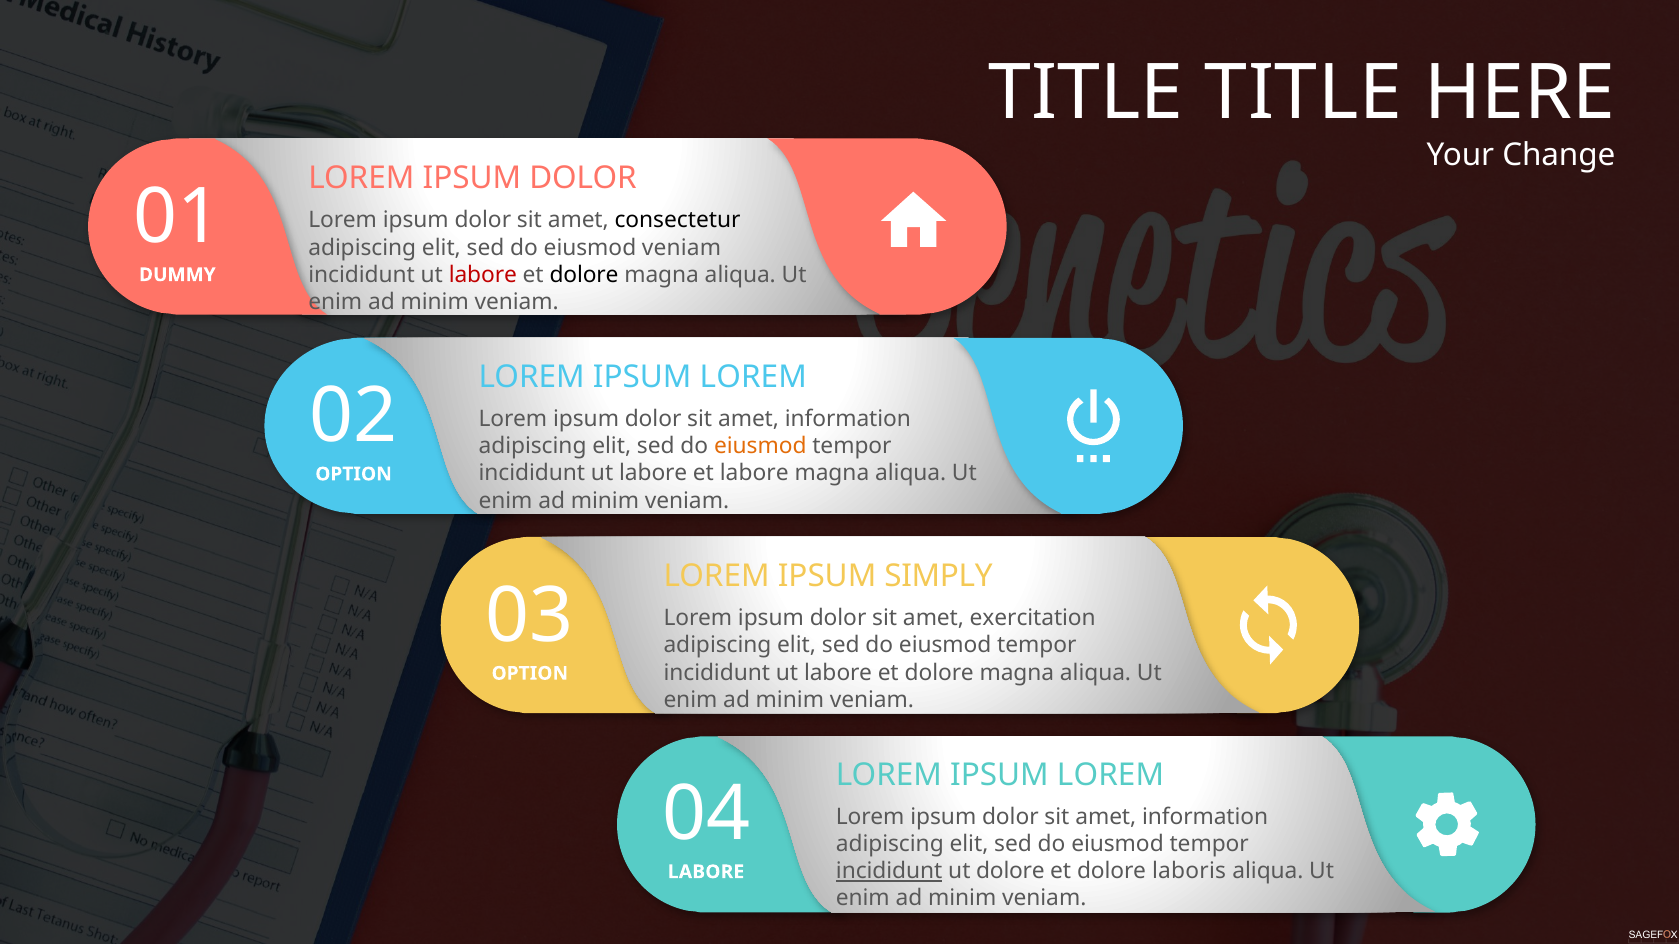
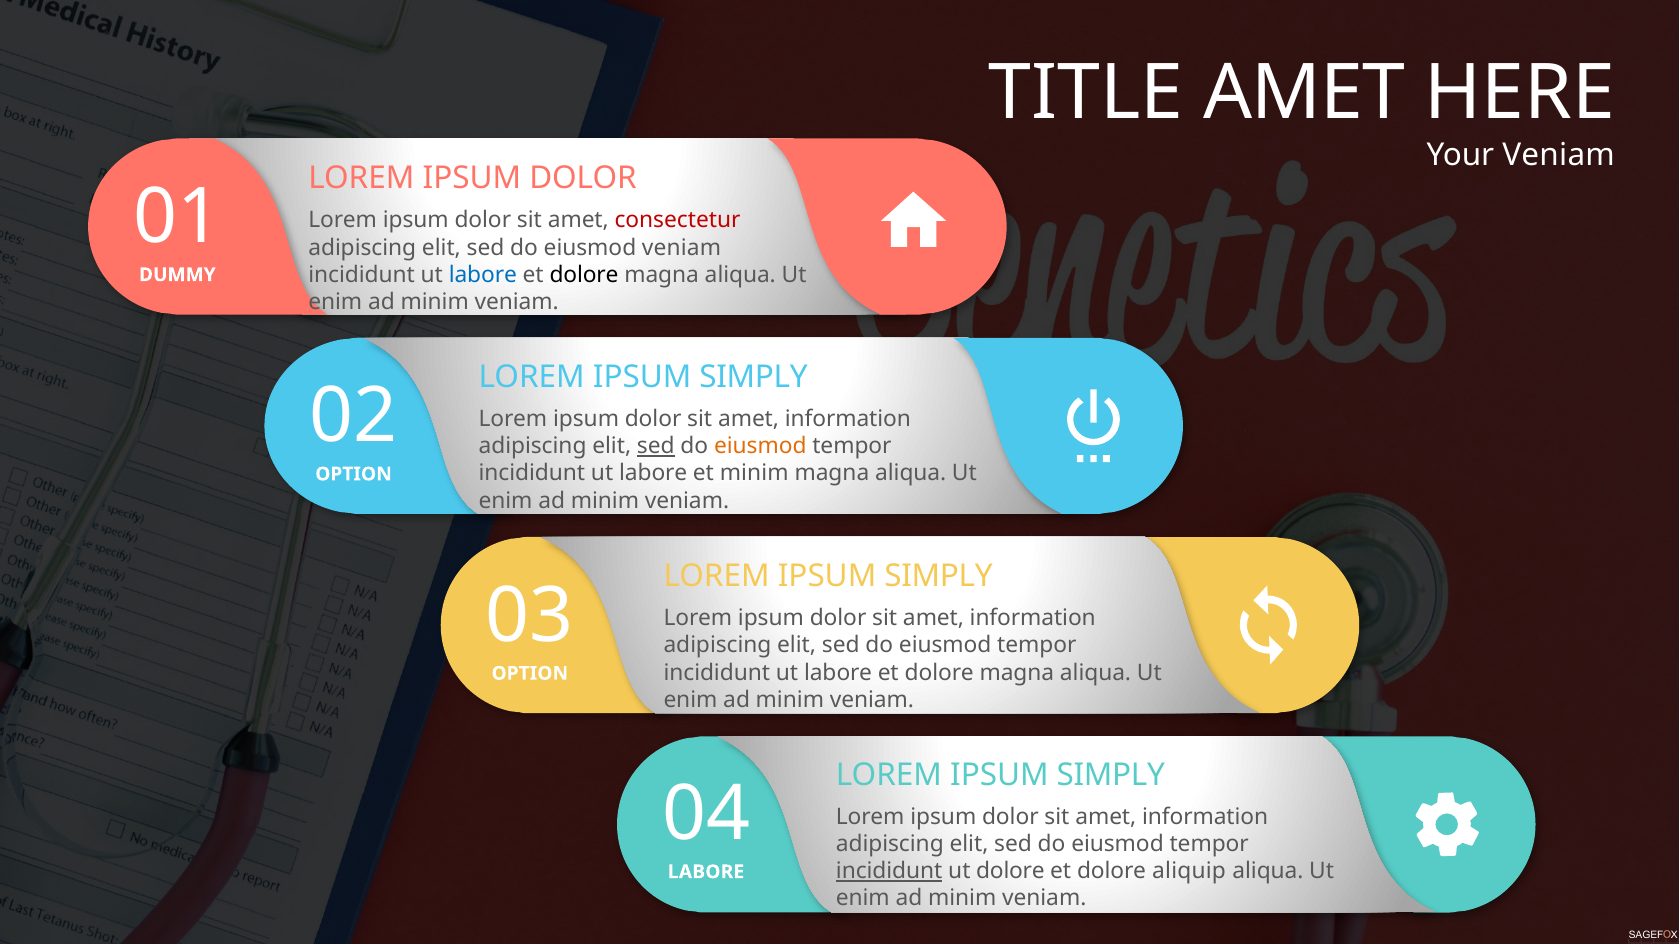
TITLE TITLE: TITLE -> AMET
Your Change: Change -> Veniam
consectetur colour: black -> red
labore at (483, 275) colour: red -> blue
LOREM at (753, 377): LOREM -> SIMPLY
sed at (656, 446) underline: none -> present
et labore: labore -> minim
exercitation at (1033, 618): exercitation -> information
LOREM at (1111, 775): LOREM -> SIMPLY
laboris: laboris -> aliquip
